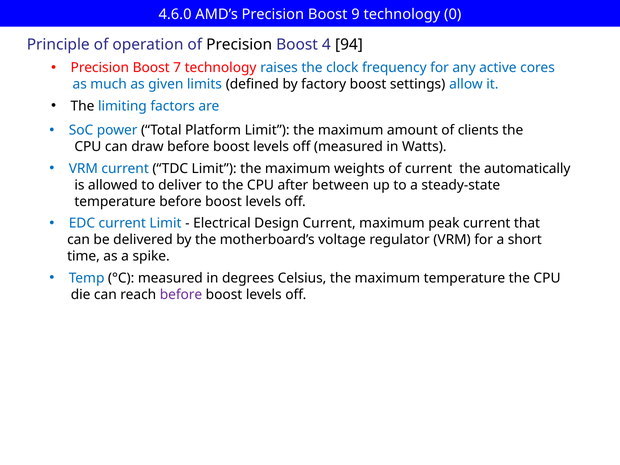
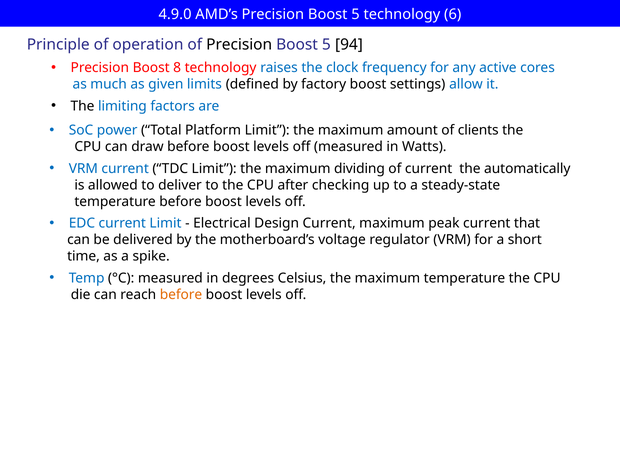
4.6.0: 4.6.0 -> 4.9.0
AMD’s Precision Boost 9: 9 -> 5
0: 0 -> 6
4 at (326, 45): 4 -> 5
7: 7 -> 8
weights: weights -> dividing
between: between -> checking
before at (181, 295) colour: purple -> orange
